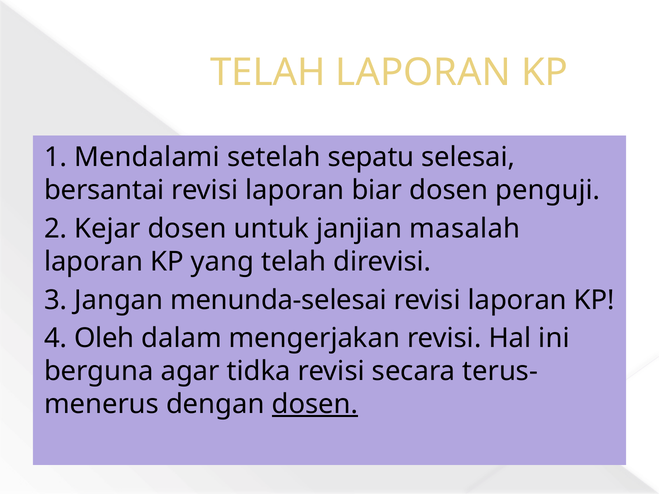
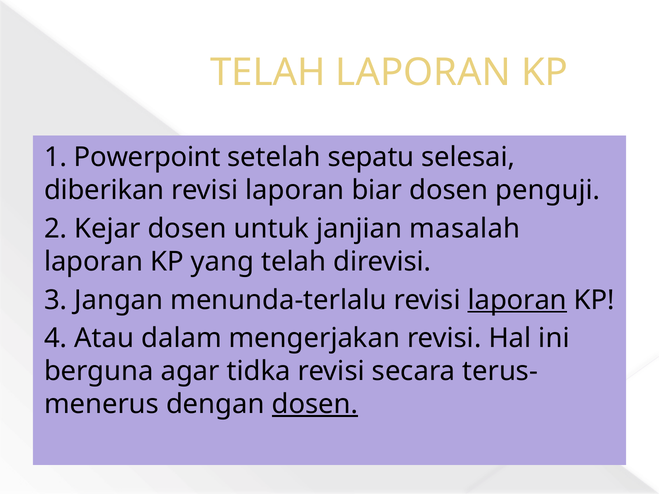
Mendalami: Mendalami -> Powerpoint
bersantai: bersantai -> diberikan
menunda-selesai: menunda-selesai -> menunda-terlalu
laporan at (517, 300) underline: none -> present
Oleh: Oleh -> Atau
